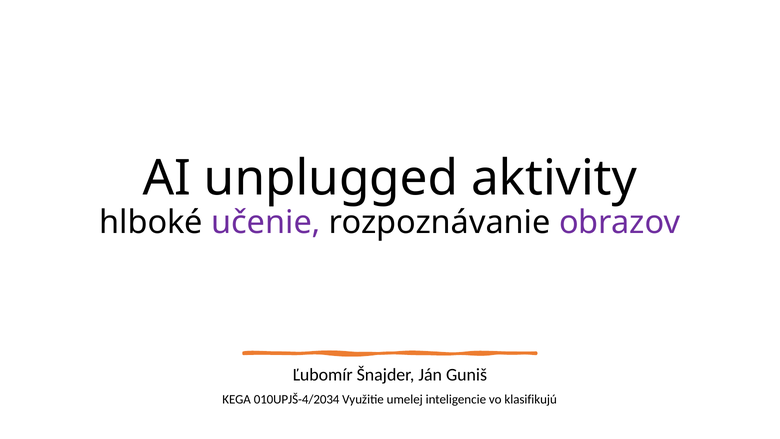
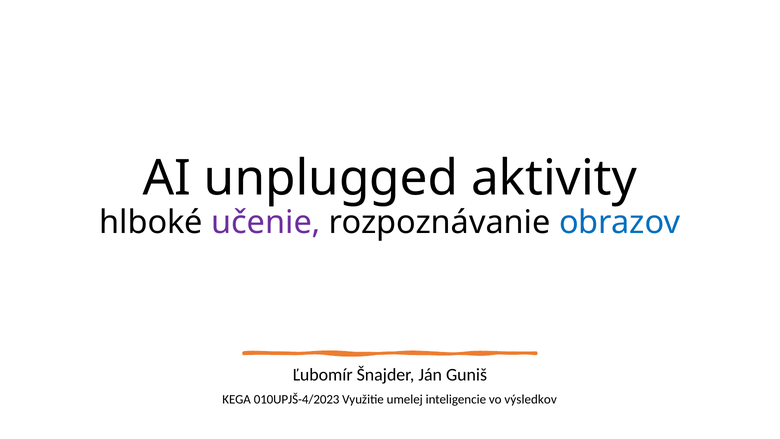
obrazov colour: purple -> blue
010UPJŠ-4/2034: 010UPJŠ-4/2034 -> 010UPJŠ-4/2023
klasifikujú: klasifikujú -> výsledkov
